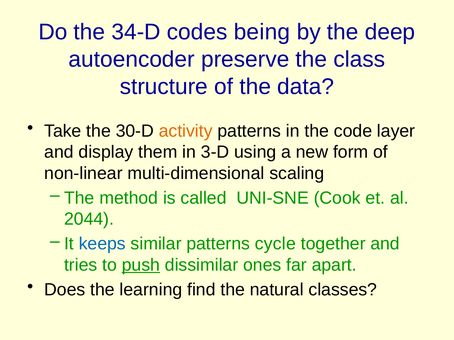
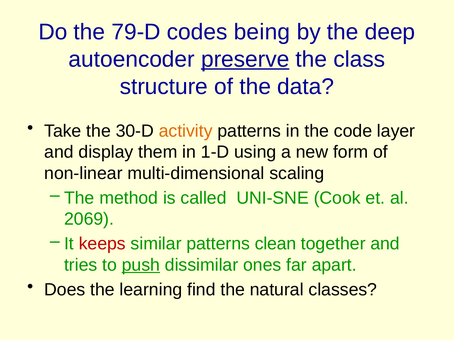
34-D: 34-D -> 79-D
preserve underline: none -> present
3-D: 3-D -> 1-D
2044: 2044 -> 2069
keeps colour: blue -> red
cycle: cycle -> clean
